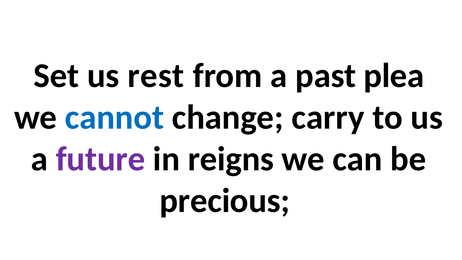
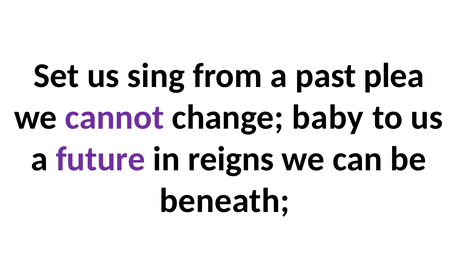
rest: rest -> sing
cannot colour: blue -> purple
carry: carry -> baby
precious: precious -> beneath
